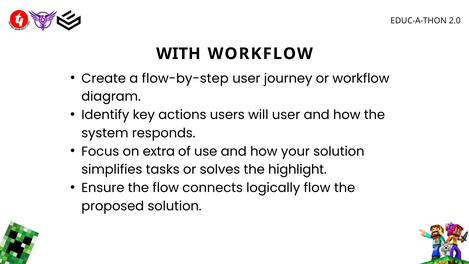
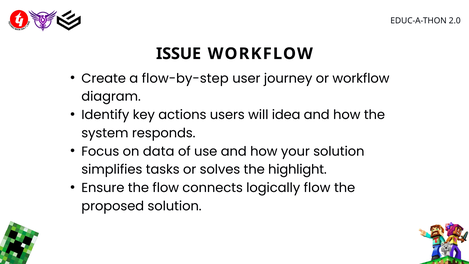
WITH: WITH -> ISSUE
will user: user -> idea
extra: extra -> data
